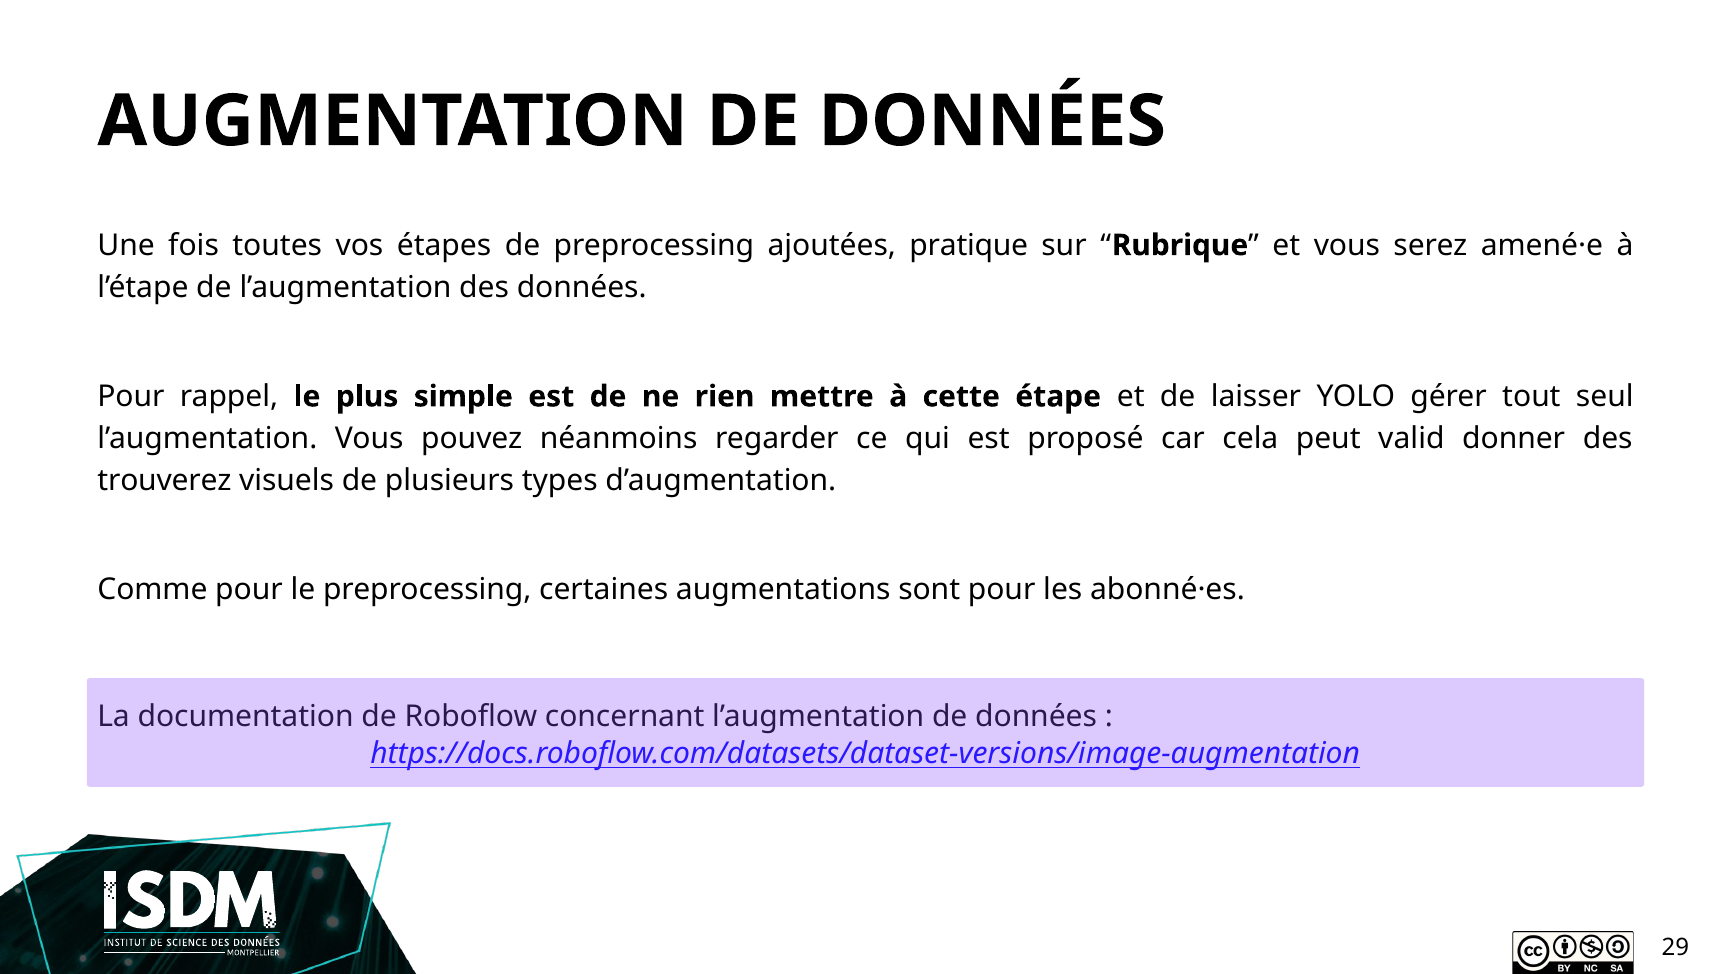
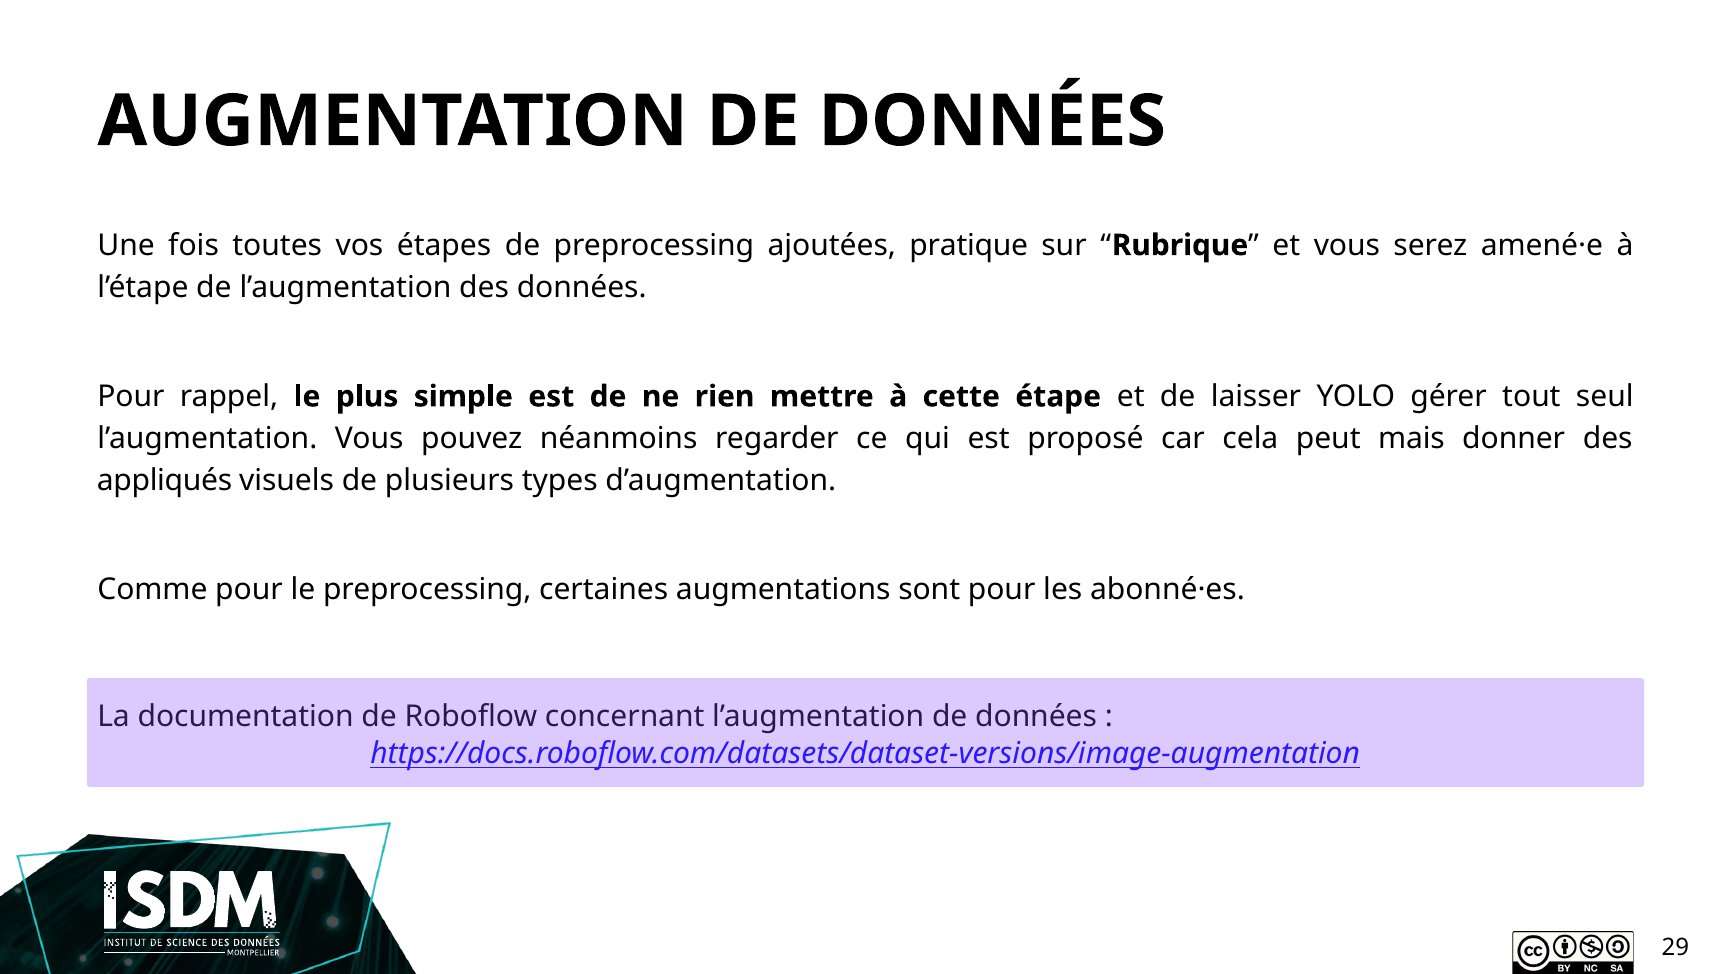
valid: valid -> mais
trouverez: trouverez -> appliqués
